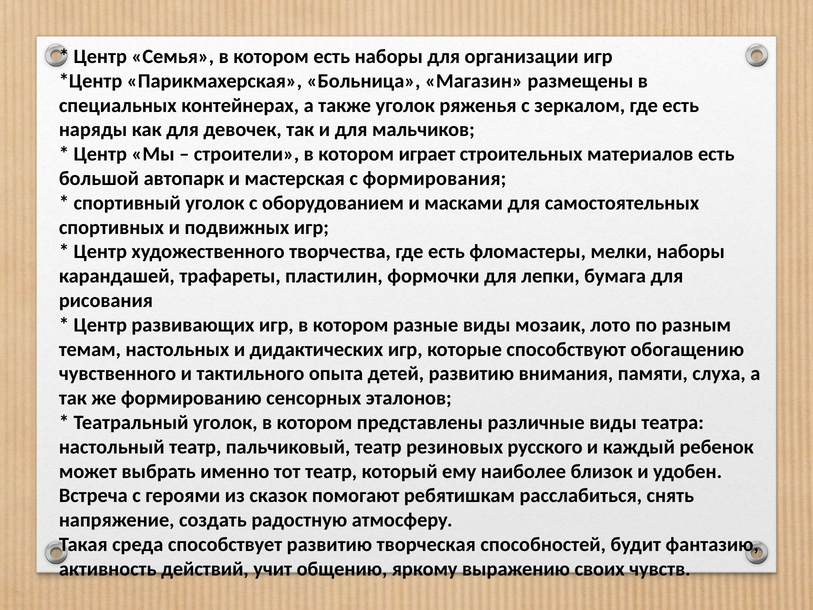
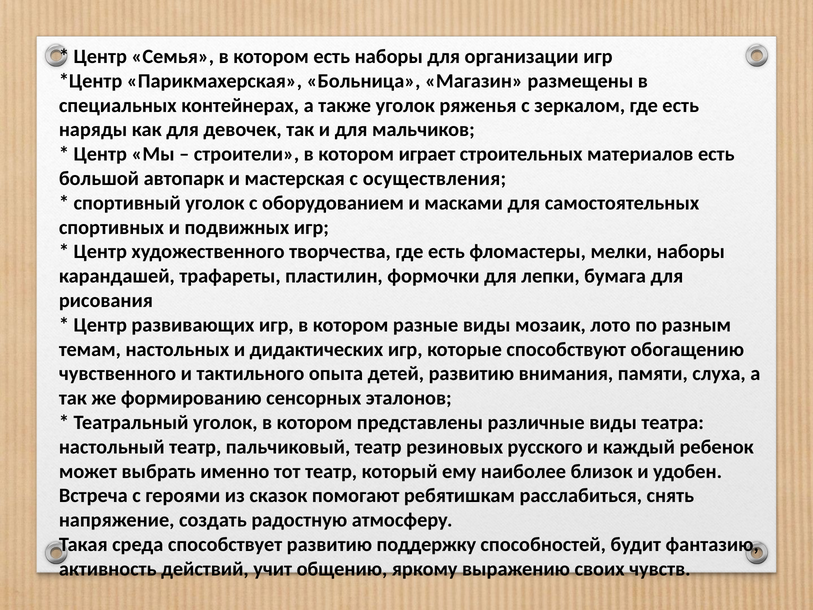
формирования: формирования -> осуществления
творческая: творческая -> поддержку
